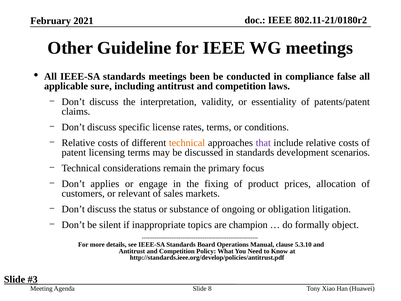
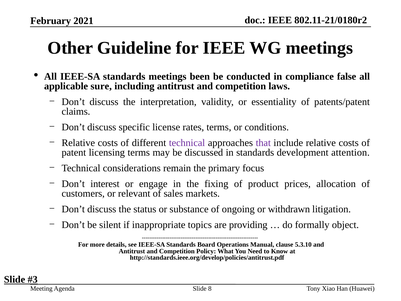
technical at (187, 143) colour: orange -> purple
scenarios: scenarios -> attention
applies: applies -> interest
obligation: obligation -> withdrawn
champion: champion -> providing
